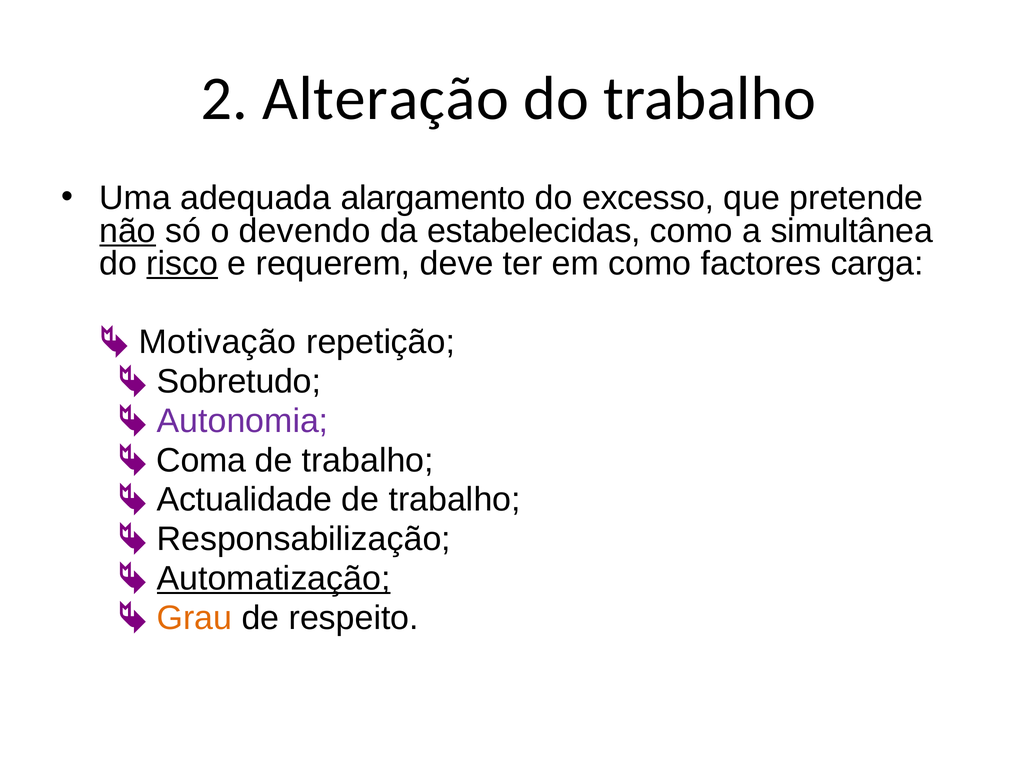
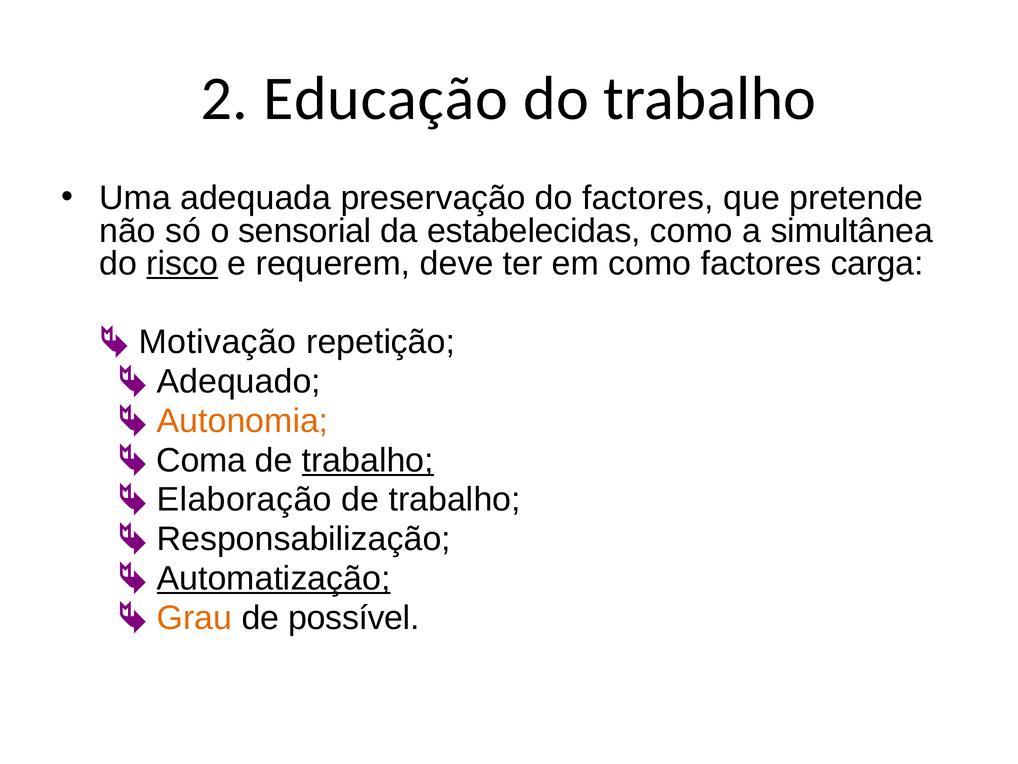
Alteração: Alteração -> Educação
alargamento: alargamento -> preservação
do excesso: excesso -> factores
não underline: present -> none
devendo: devendo -> sensorial
Sobretudo: Sobretudo -> Adequado
Autonomia colour: purple -> orange
trabalho at (368, 460) underline: none -> present
Actualidade: Actualidade -> Elaboração
respeito: respeito -> possível
